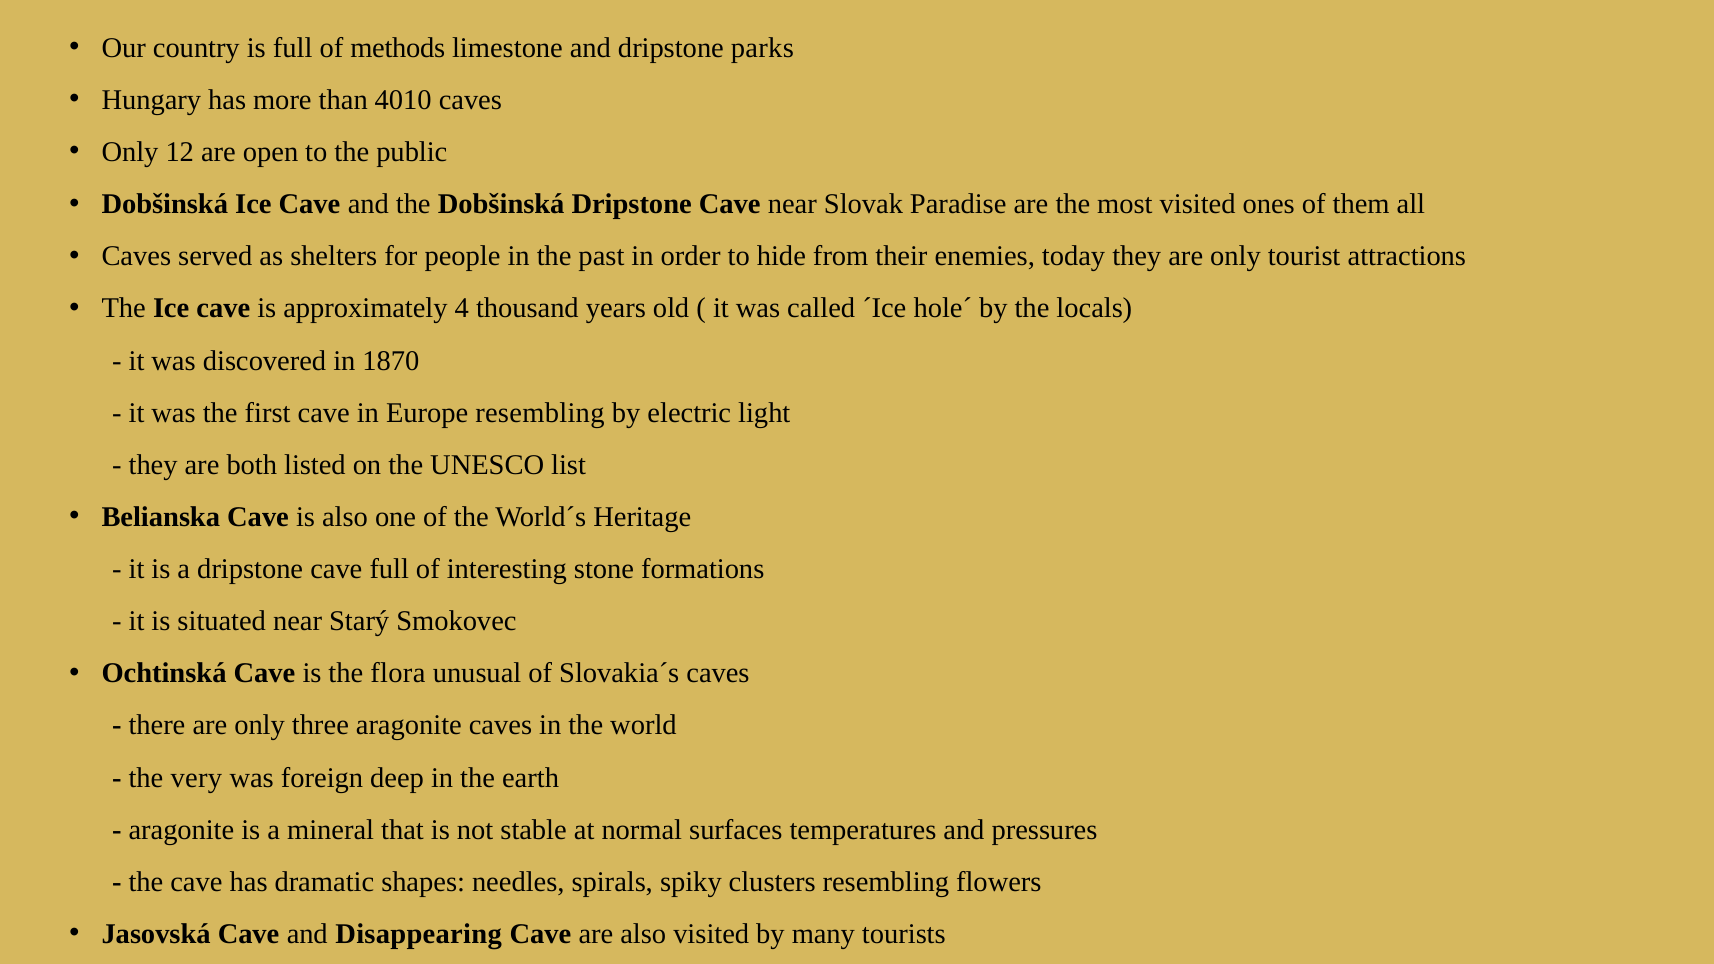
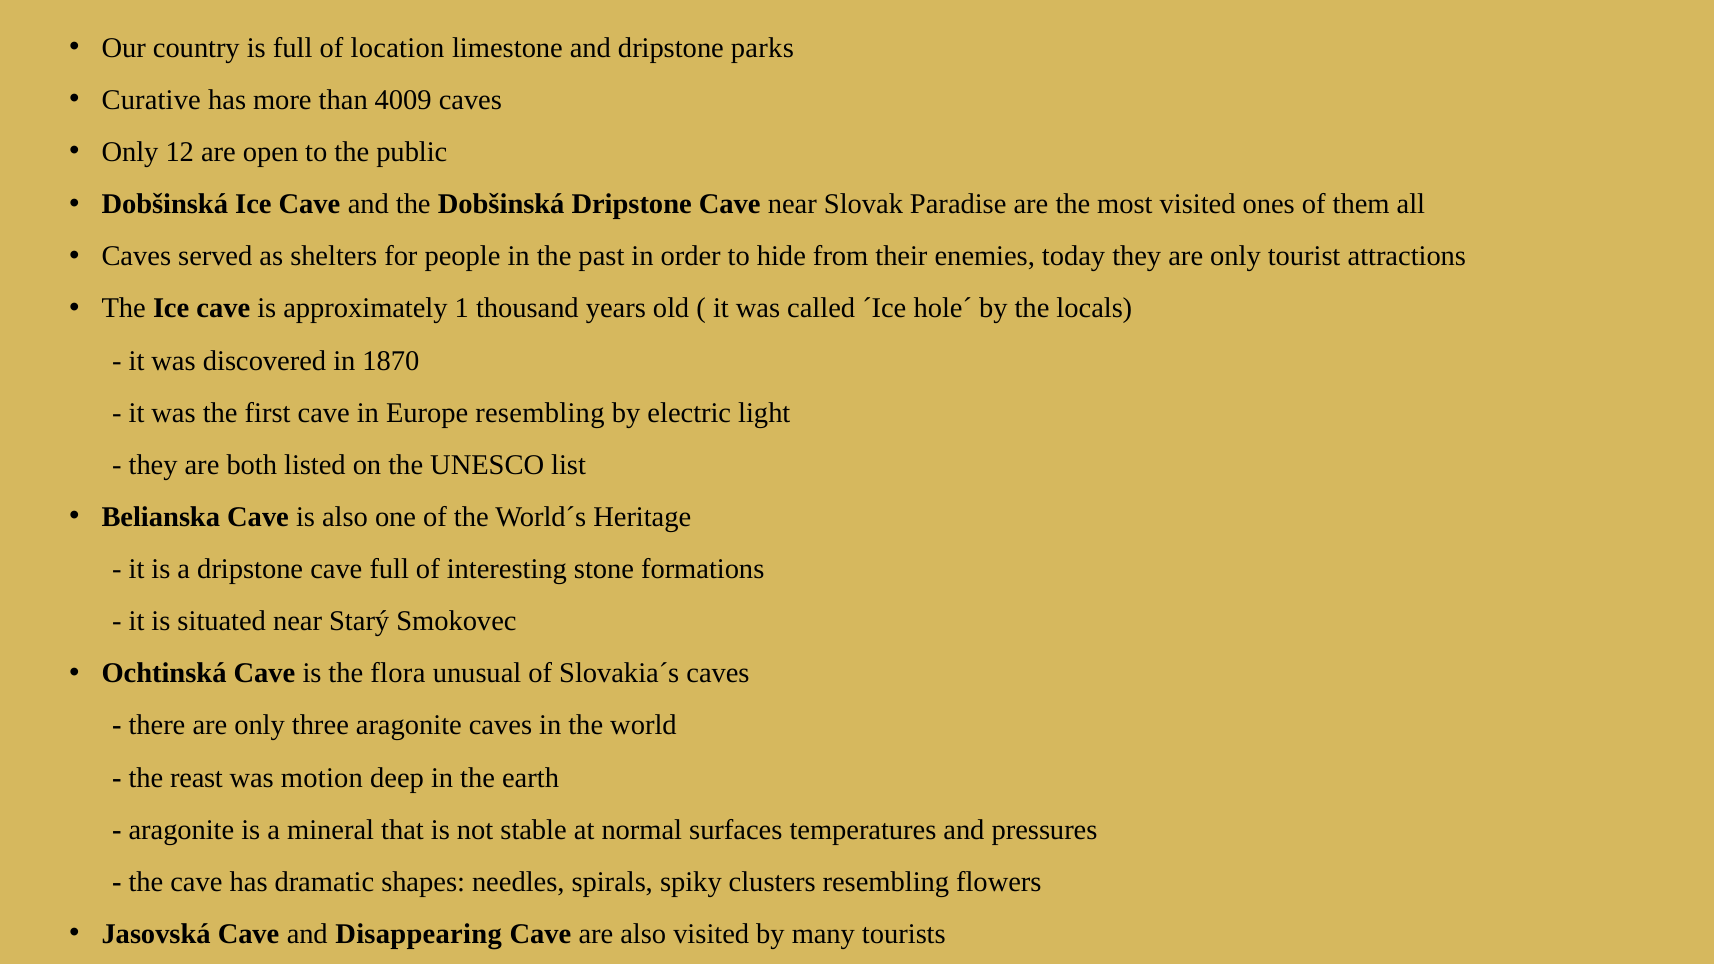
methods: methods -> location
Hungary: Hungary -> Curative
4010: 4010 -> 4009
4: 4 -> 1
very: very -> reast
foreign: foreign -> motion
